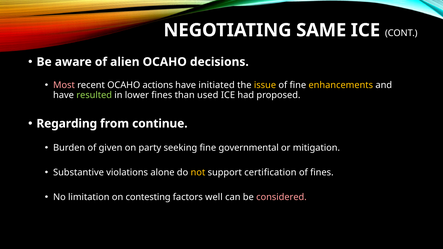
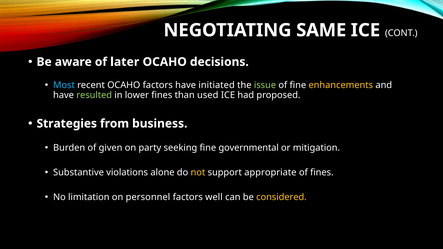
alien: alien -> later
Most colour: pink -> light blue
OCAHO actions: actions -> factors
issue colour: yellow -> light green
Regarding: Regarding -> Strategies
continue: continue -> business
certification: certification -> appropriate
contesting: contesting -> personnel
considered colour: pink -> yellow
